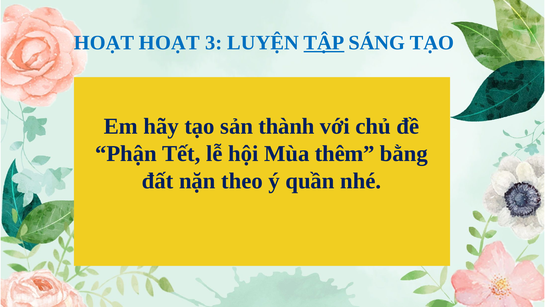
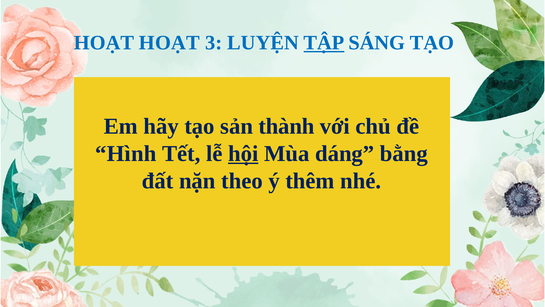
Phận: Phận -> Hình
hội underline: none -> present
thêm: thêm -> dáng
quần: quần -> thêm
